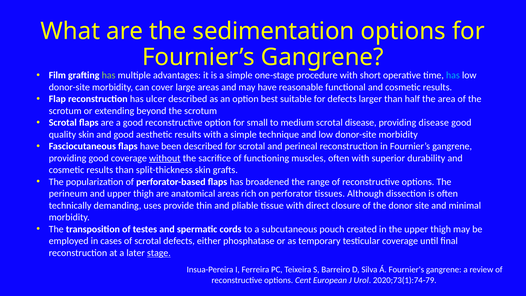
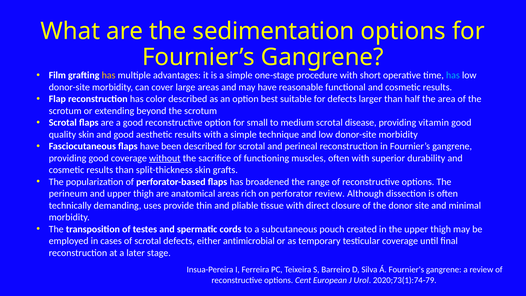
has at (109, 75) colour: light green -> yellow
ulcer: ulcer -> color
providing disease: disease -> vitamin
perforator tissues: tissues -> review
phosphatase: phosphatase -> antimicrobial
stage underline: present -> none
